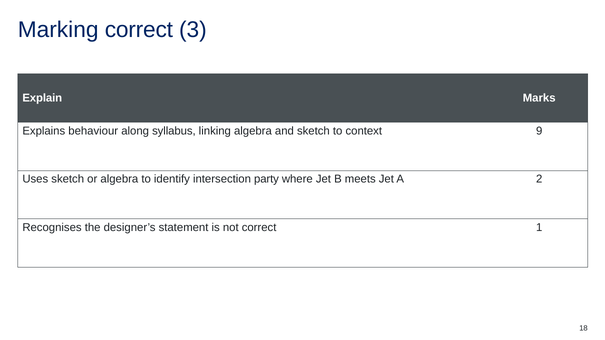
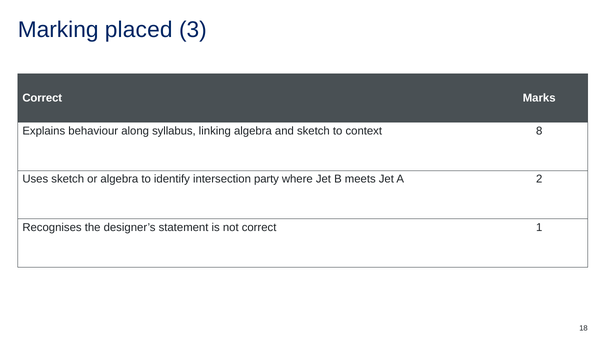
Marking correct: correct -> placed
Explain at (42, 98): Explain -> Correct
9: 9 -> 8
